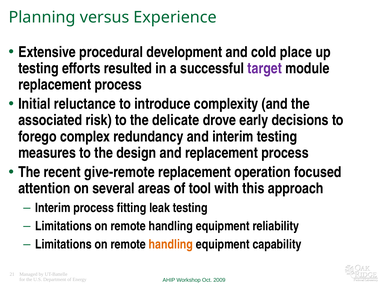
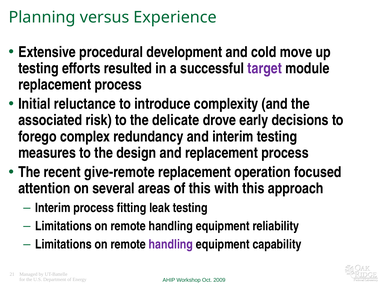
place: place -> move
of tool: tool -> this
handling at (171, 244) colour: orange -> purple
